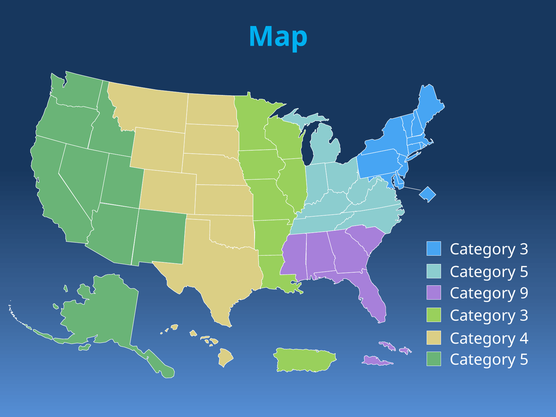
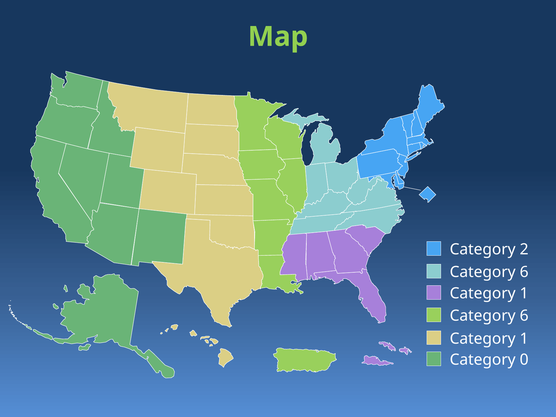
Map colour: light blue -> light green
3 at (524, 249): 3 -> 2
5 at (524, 272): 5 -> 6
9 at (524, 293): 9 -> 1
3 at (524, 316): 3 -> 6
4 at (524, 339): 4 -> 1
5 at (524, 360): 5 -> 0
